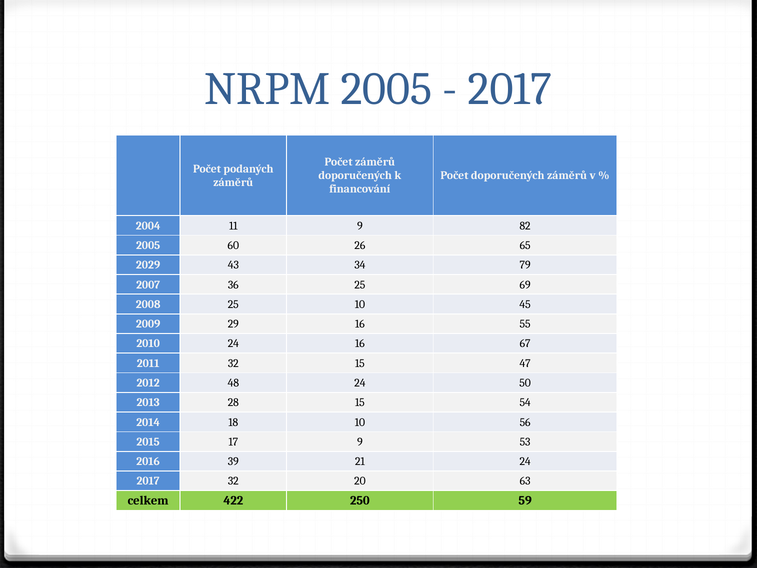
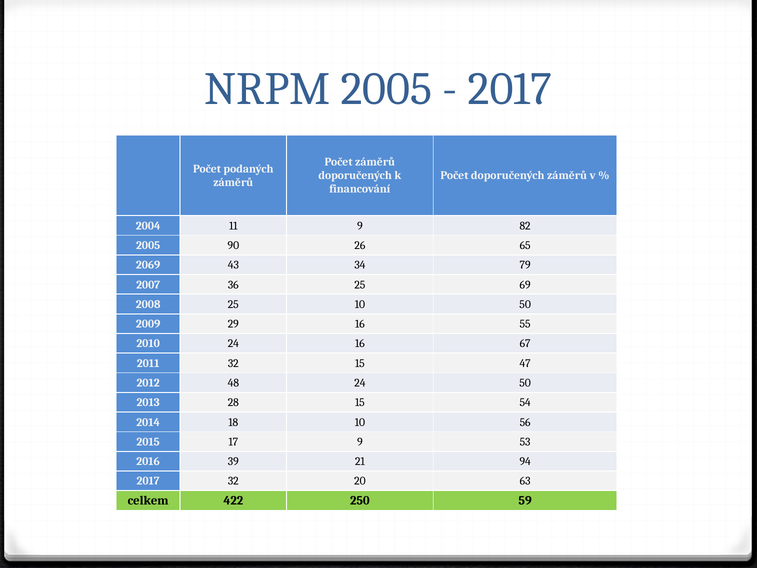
60: 60 -> 90
2029: 2029 -> 2069
10 45: 45 -> 50
21 24: 24 -> 94
